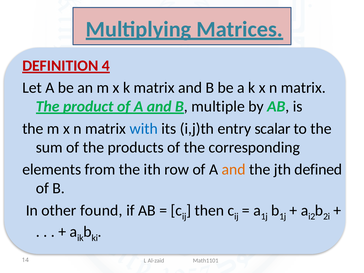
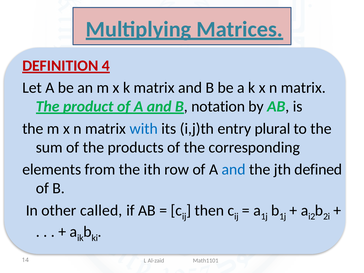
multiple: multiple -> notation
scalar: scalar -> plural
and at (234, 169) colour: orange -> blue
found: found -> called
